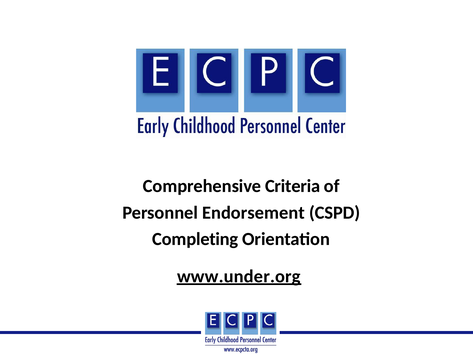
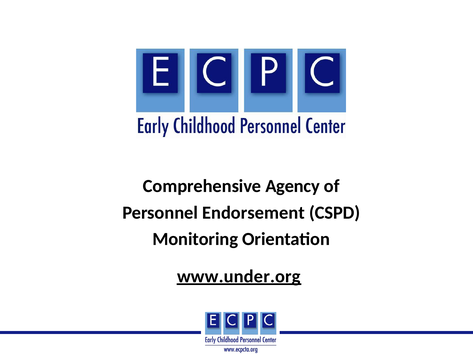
Criteria: Criteria -> Agency
Completing: Completing -> Monitoring
